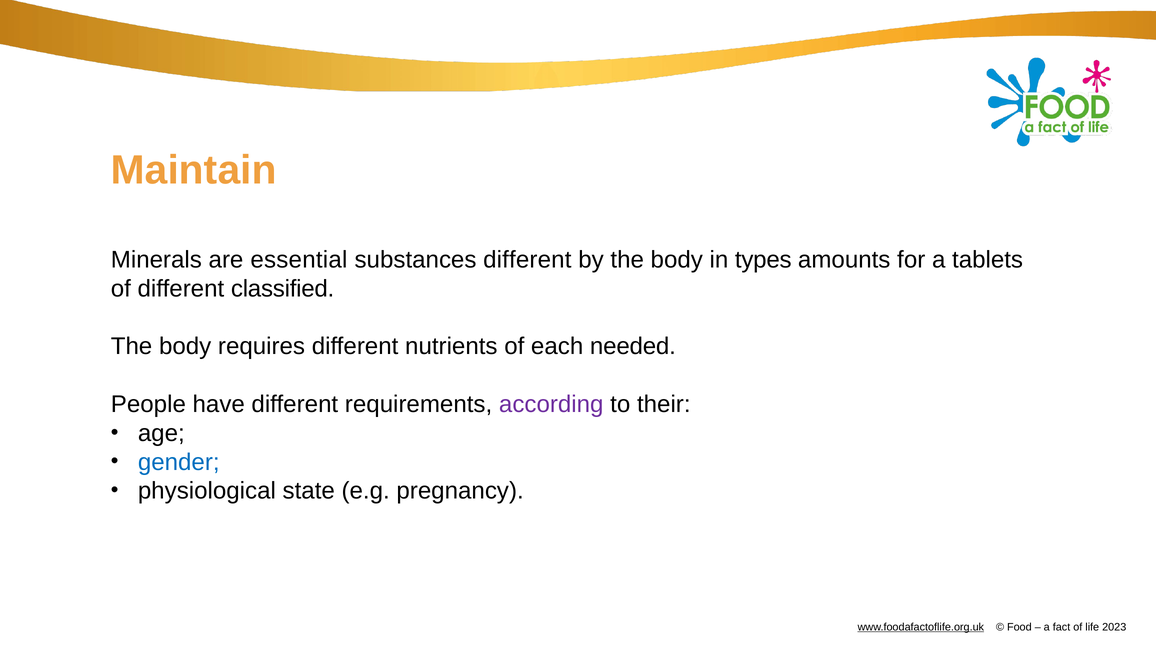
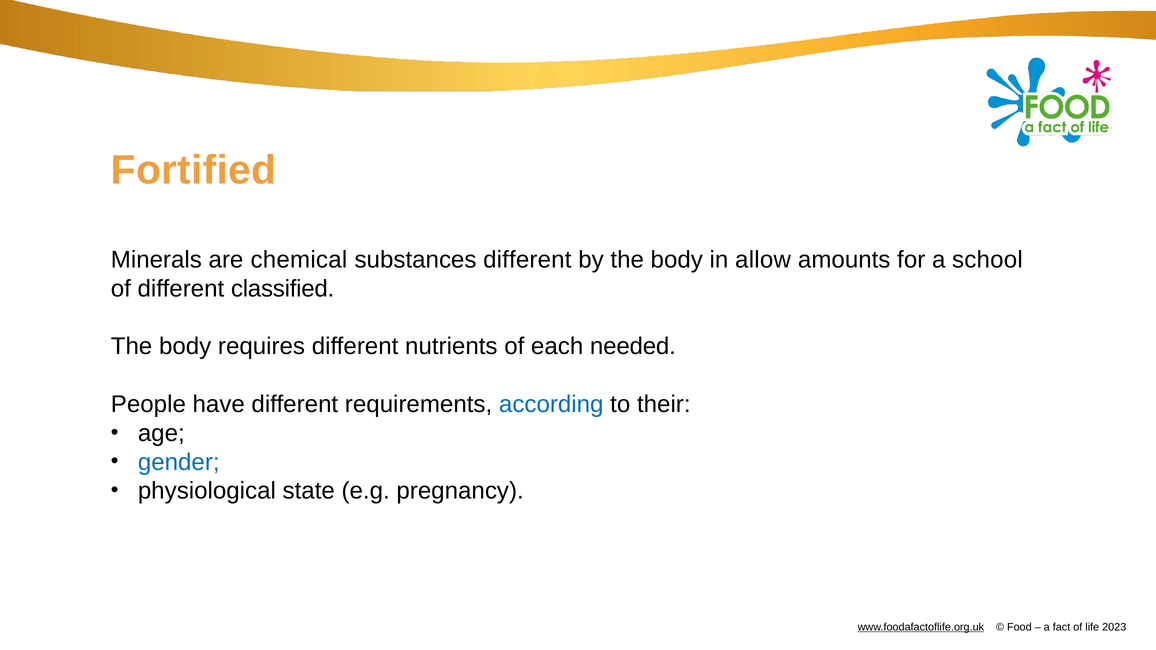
Maintain: Maintain -> Fortified
essential: essential -> chemical
types: types -> allow
tablets: tablets -> school
according colour: purple -> blue
